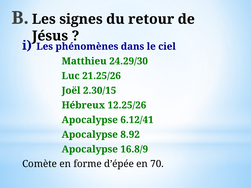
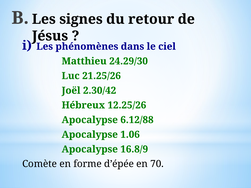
2.30/15: 2.30/15 -> 2.30/42
6.12/41: 6.12/41 -> 6.12/88
8.92: 8.92 -> 1.06
